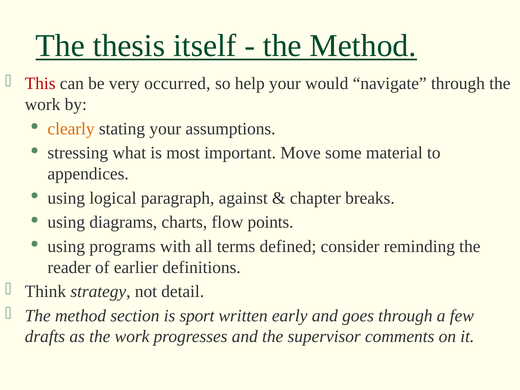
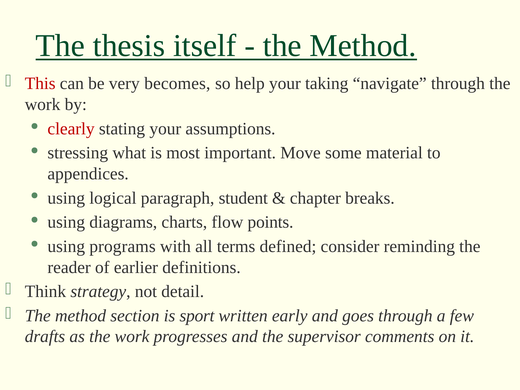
occurred: occurred -> becomes
would: would -> taking
clearly colour: orange -> red
against: against -> student
